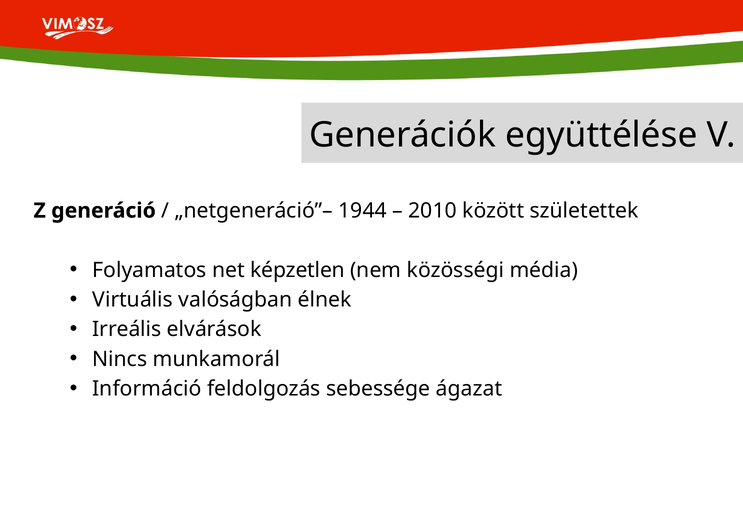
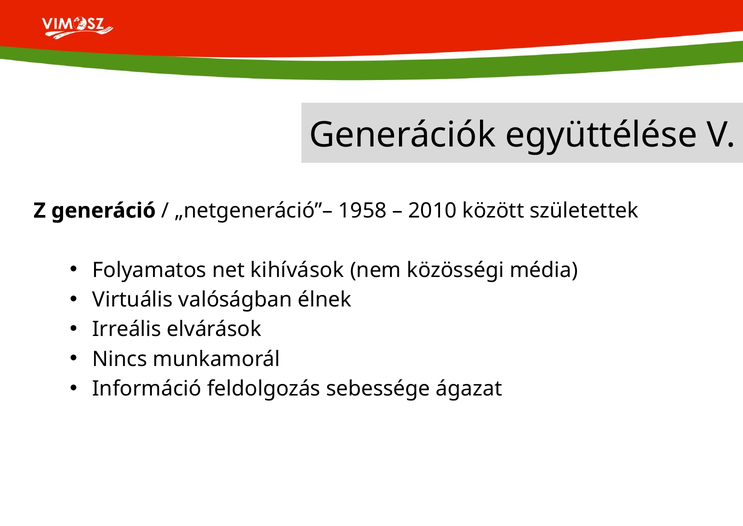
1944: 1944 -> 1958
képzetlen: képzetlen -> kihívások
